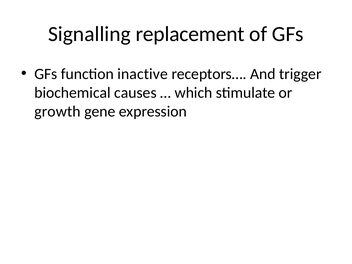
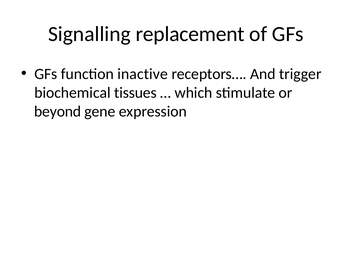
causes: causes -> tissues
growth: growth -> beyond
